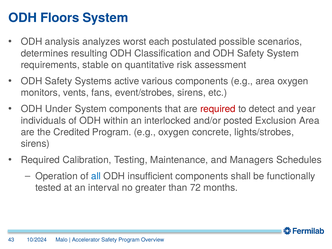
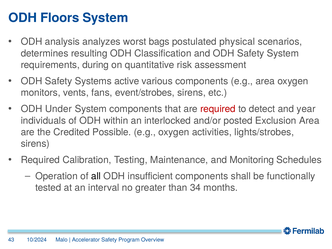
each: each -> bags
possible: possible -> physical
stable: stable -> during
Credited Program: Program -> Possible
concrete: concrete -> activities
Managers: Managers -> Monitoring
all colour: blue -> black
72: 72 -> 34
